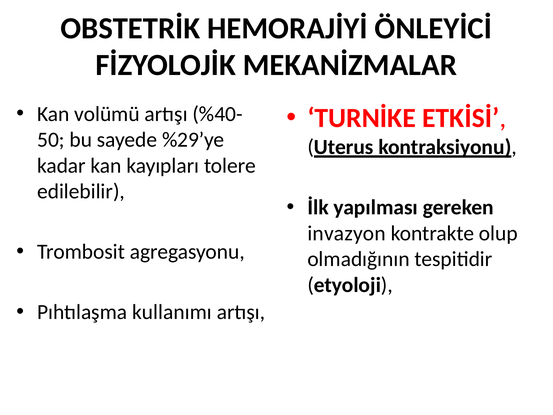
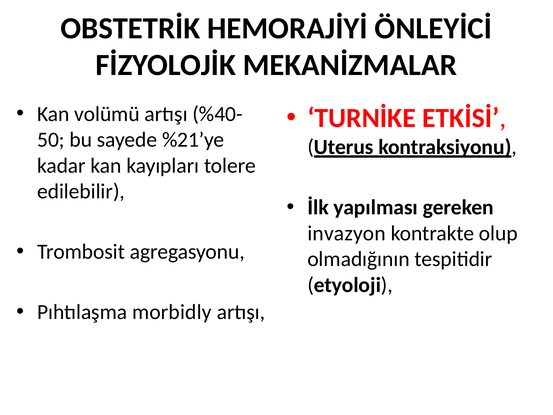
%29’ye: %29’ye -> %21’ye
kullanımı: kullanımı -> morbidly
